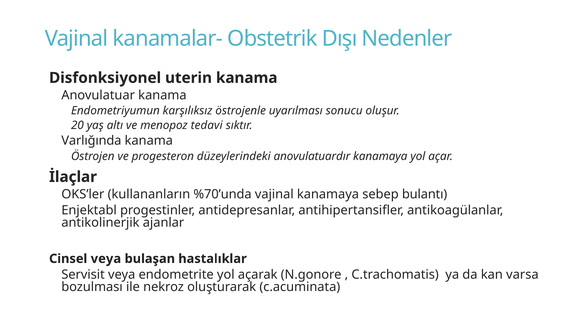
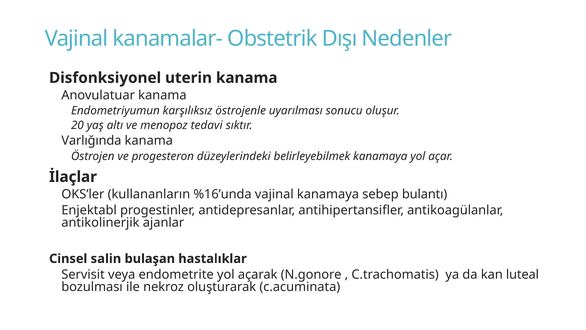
anovulatuardır: anovulatuardır -> belirleyebilmek
%70’unda: %70’unda -> %16’unda
Cinsel veya: veya -> salin
varsa: varsa -> luteal
